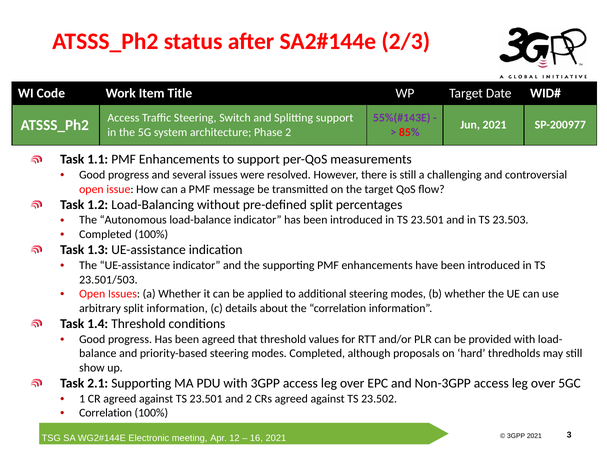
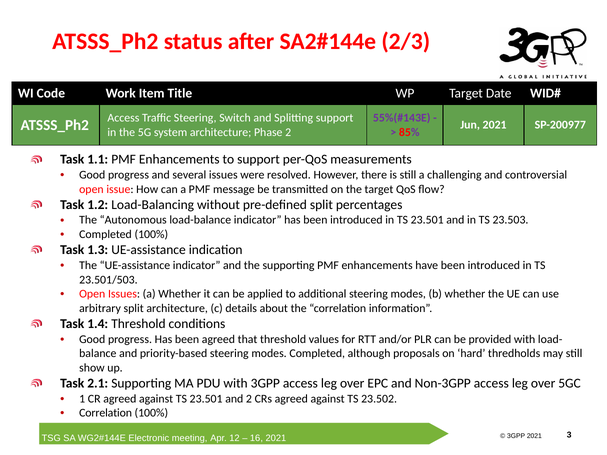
split information: information -> architecture
